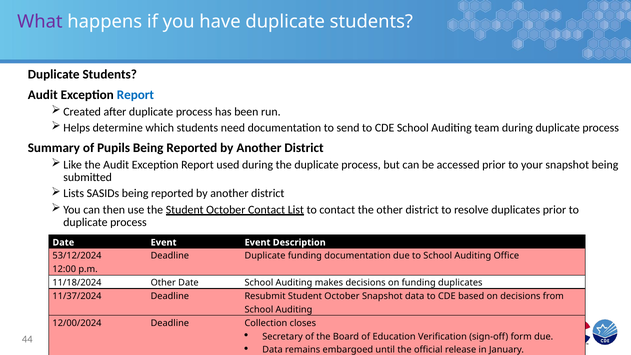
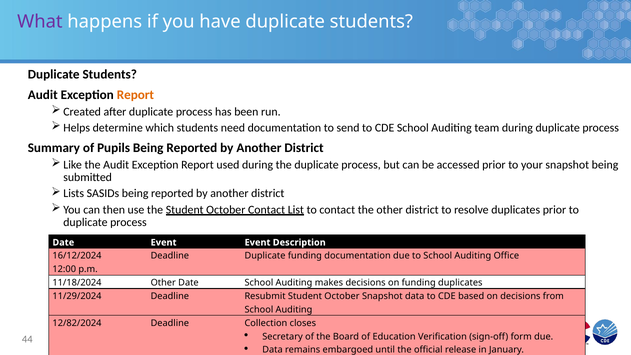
Report at (135, 95) colour: blue -> orange
53/12/2024: 53/12/2024 -> 16/12/2024
11/37/2024: 11/37/2024 -> 11/29/2024
12/00/2024: 12/00/2024 -> 12/82/2024
